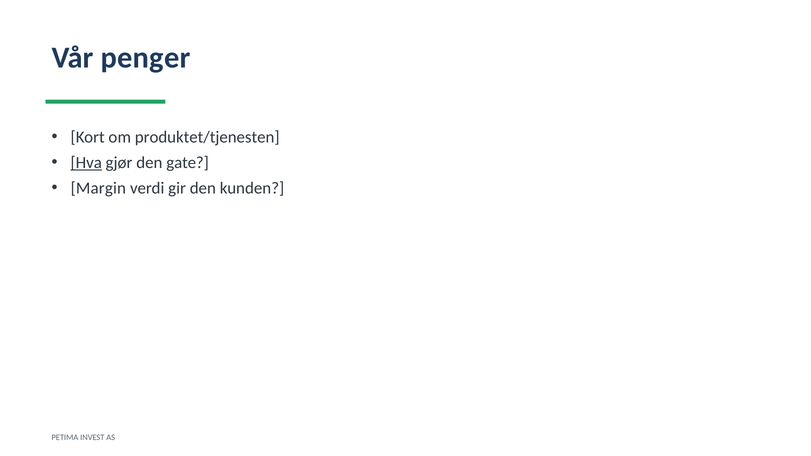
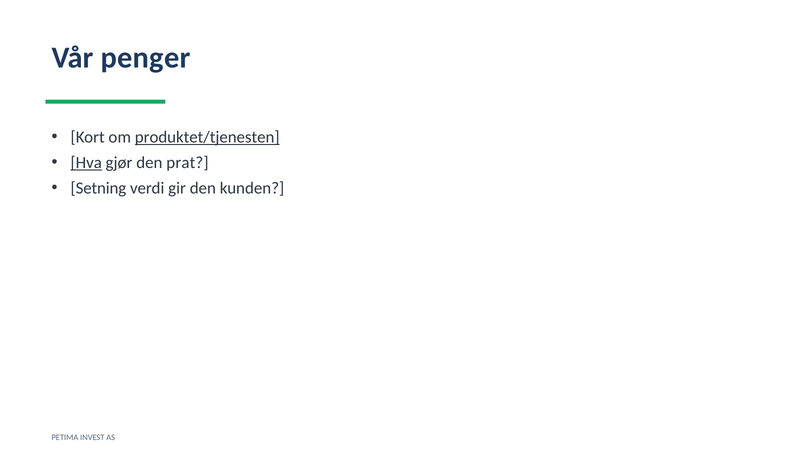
produktet/tjenesten underline: none -> present
gate: gate -> prat
Margin: Margin -> Setning
